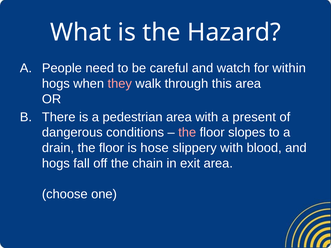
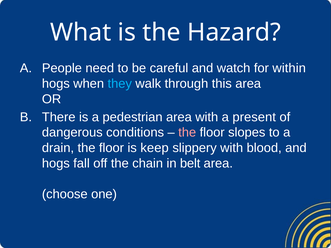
they colour: pink -> light blue
hose: hose -> keep
exit: exit -> belt
